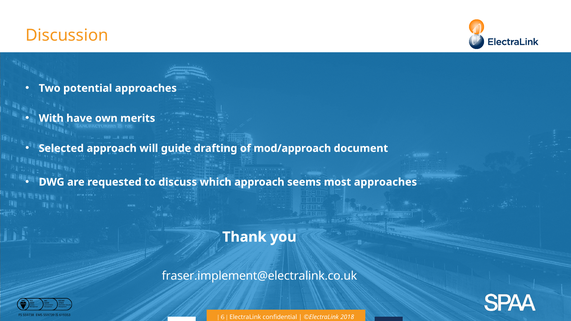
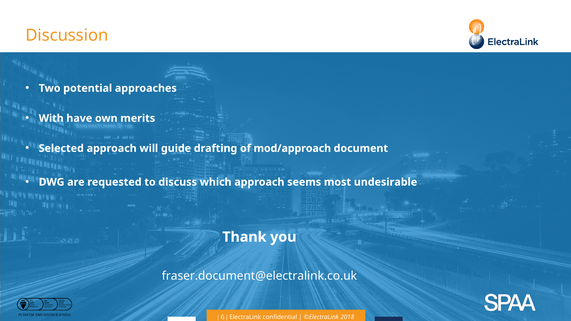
most approaches: approaches -> undesirable
fraser.implement@electralink.co.uk: fraser.implement@electralink.co.uk -> fraser.document@electralink.co.uk
